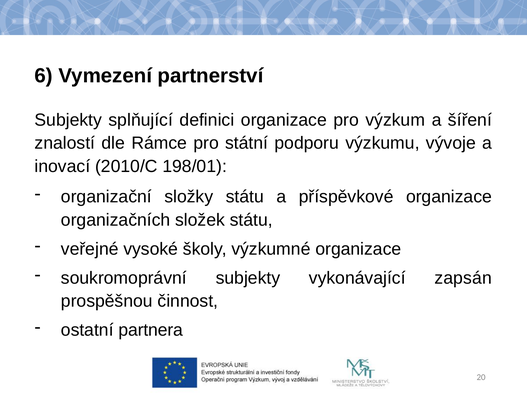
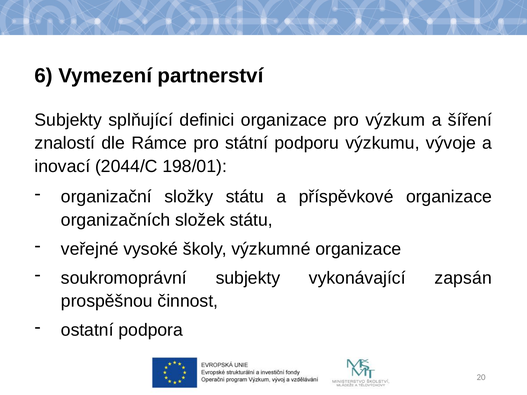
2010/C: 2010/C -> 2044/C
partnera: partnera -> podpora
